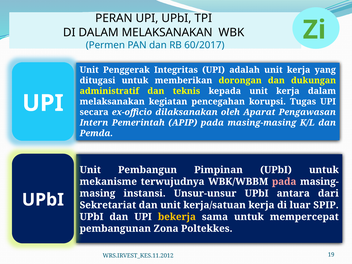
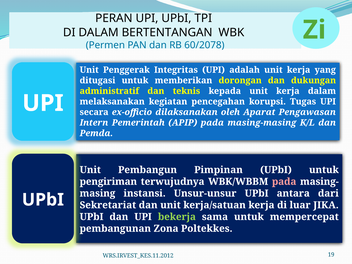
DI DALAM MELAKSANAKAN: MELAKSANAKAN -> BERTENTANGAN
60/2017: 60/2017 -> 60/2078
mekanisme: mekanisme -> pengiriman
SPIP: SPIP -> JIKA
bekerja colour: yellow -> light green
